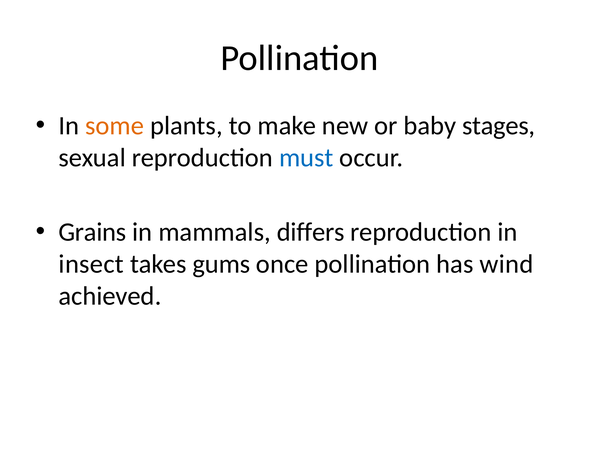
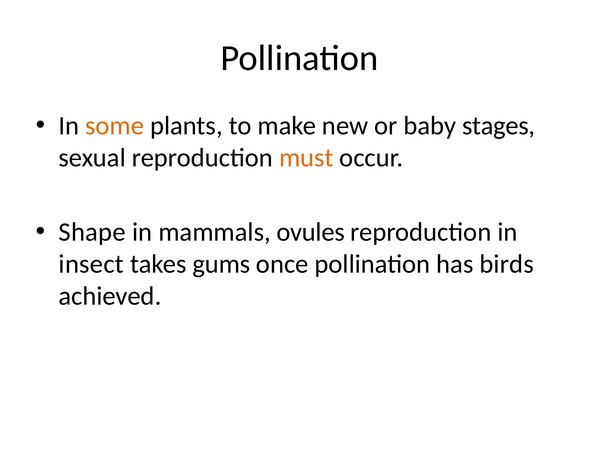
must colour: blue -> orange
Grains: Grains -> Shape
differs: differs -> ovules
wind: wind -> birds
